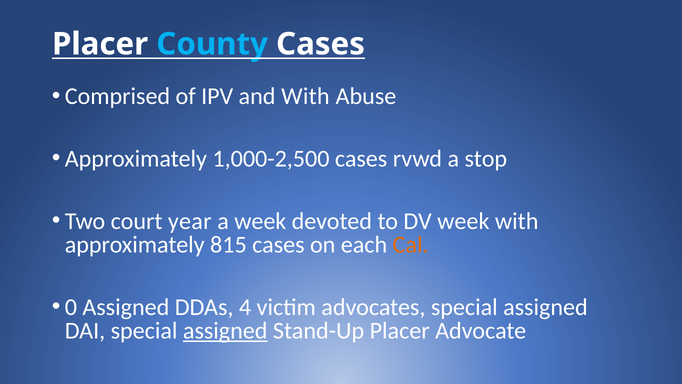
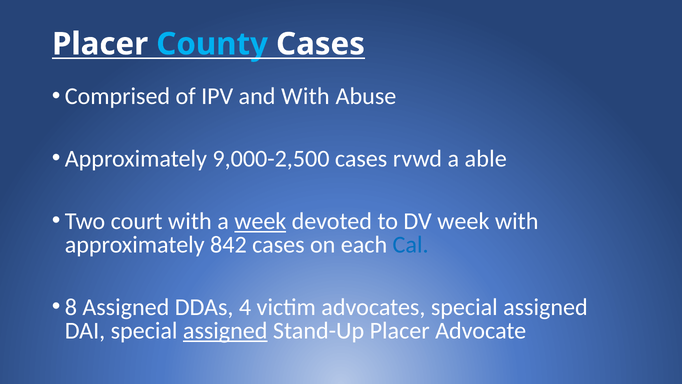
1,000-2,500: 1,000-2,500 -> 9,000-2,500
stop: stop -> able
court year: year -> with
week at (260, 221) underline: none -> present
815: 815 -> 842
Cal colour: orange -> blue
0: 0 -> 8
